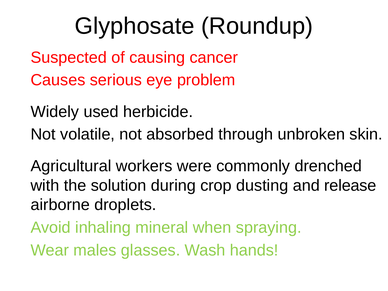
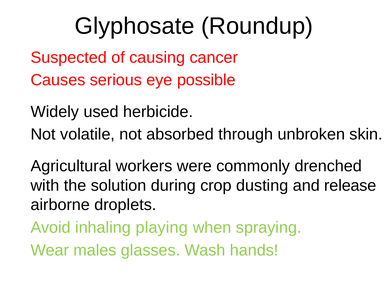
problem: problem -> possible
mineral: mineral -> playing
